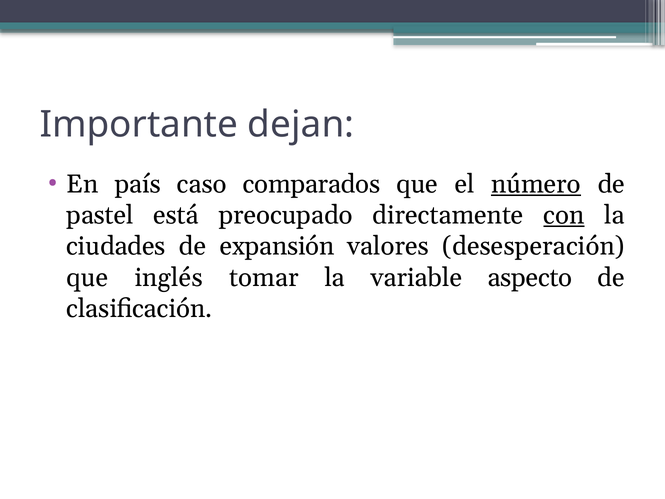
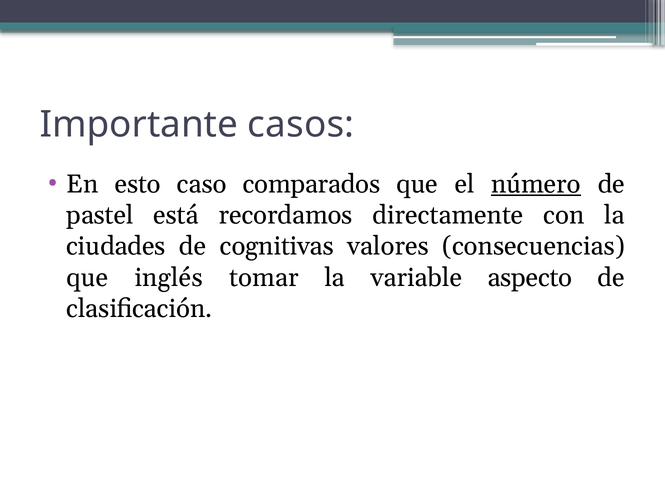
dejan: dejan -> casos
país: país -> esto
preocupado: preocupado -> recordamos
con underline: present -> none
expansión: expansión -> cognitivas
desesperación: desesperación -> consecuencias
